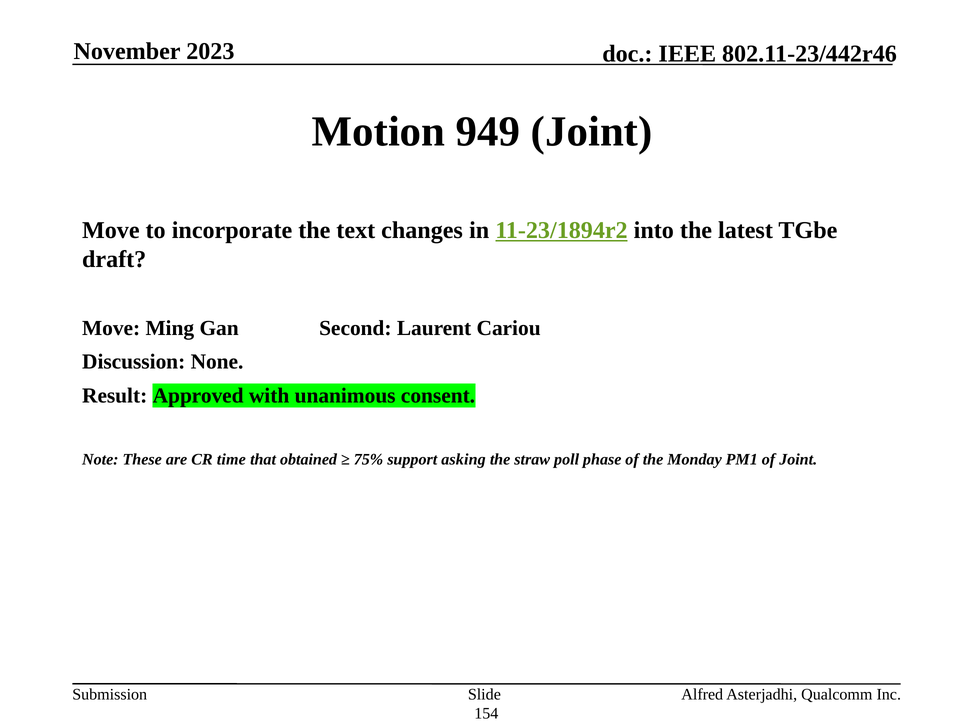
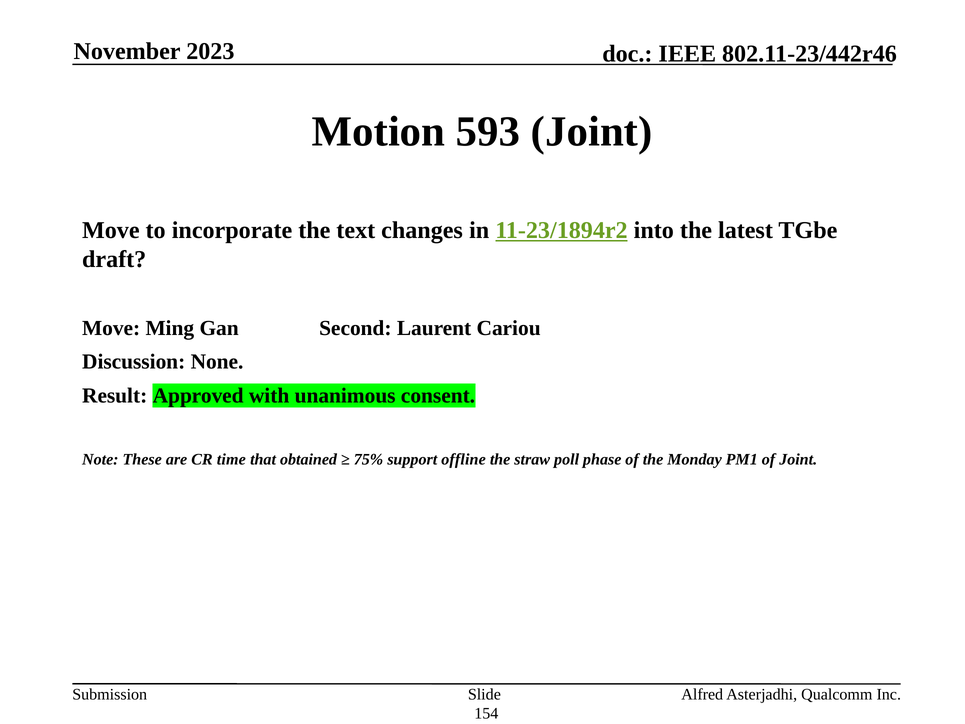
949: 949 -> 593
asking: asking -> offline
